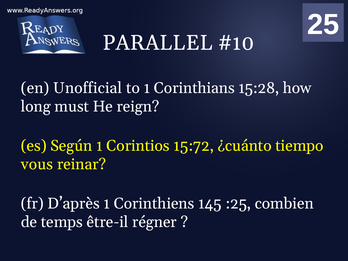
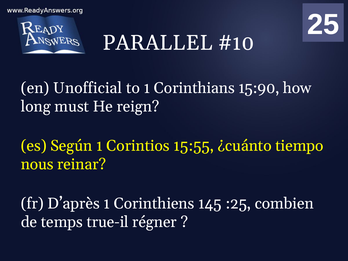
15:28: 15:28 -> 15:90
15:72: 15:72 -> 15:55
vous: vous -> nous
être-il: être-il -> true-il
